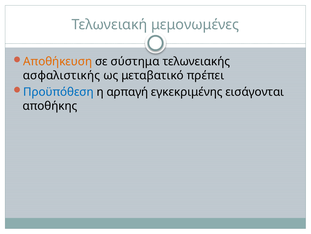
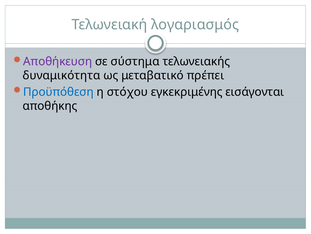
μεμονωμένες: μεμονωμένες -> λογαριασμός
Αποθήκευση colour: orange -> purple
ασφαλιστικής: ασφαλιστικής -> δυναμικότητα
αρπαγή: αρπαγή -> στόχου
